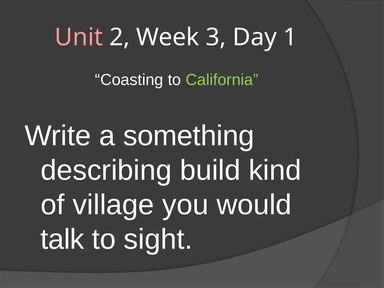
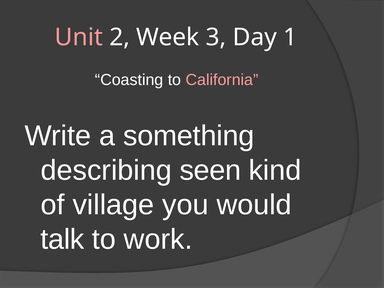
California colour: light green -> pink
build: build -> seen
sight: sight -> work
